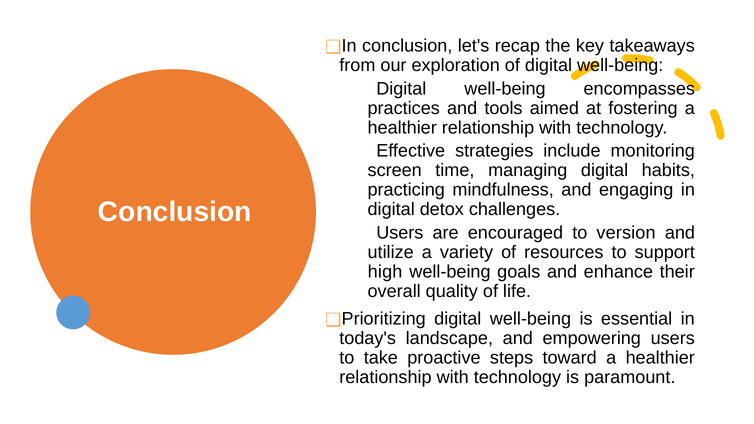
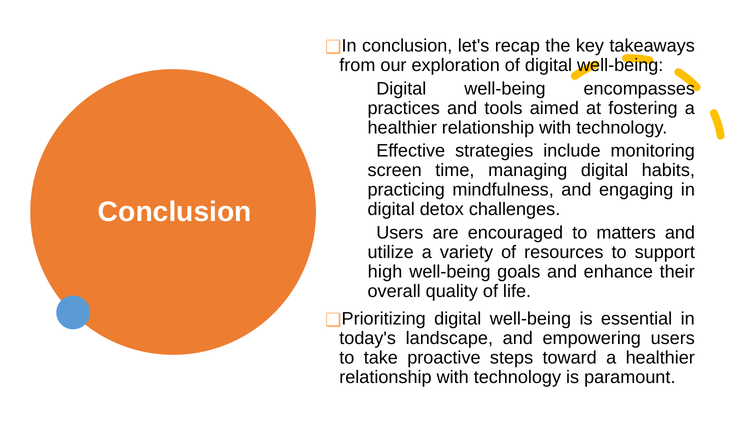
version: version -> matters
